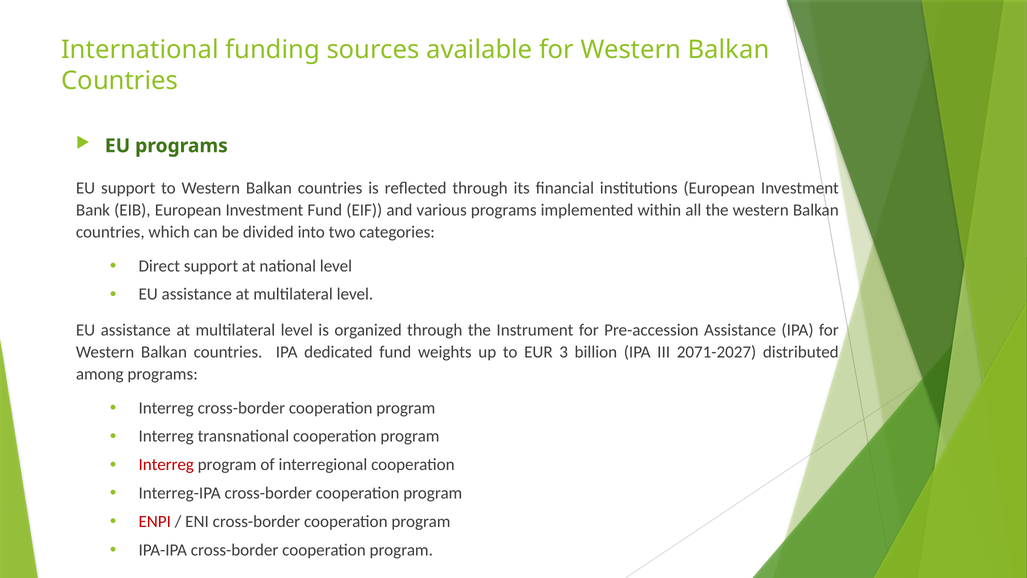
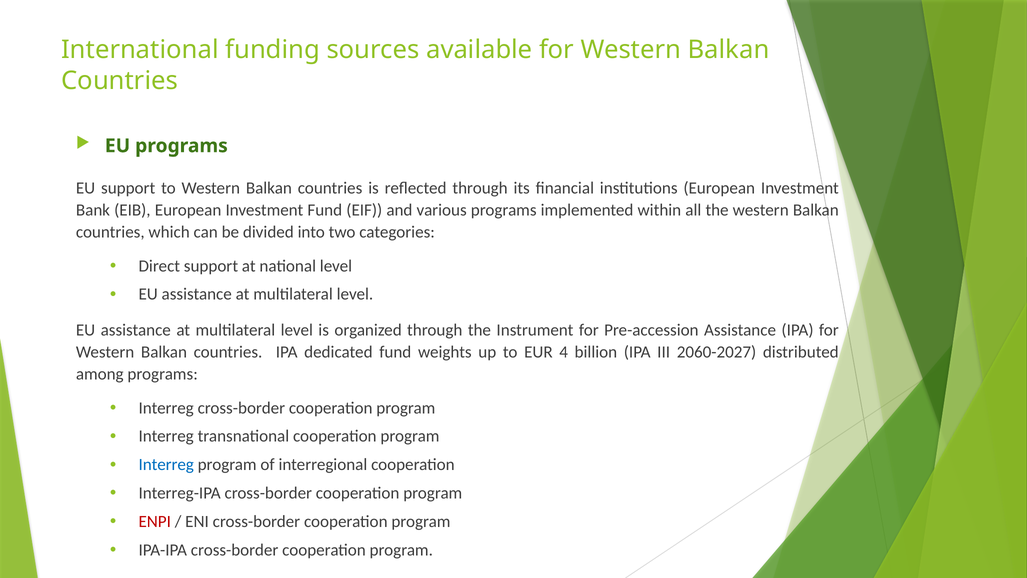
3: 3 -> 4
2071-2027: 2071-2027 -> 2060-2027
Interreg at (166, 464) colour: red -> blue
